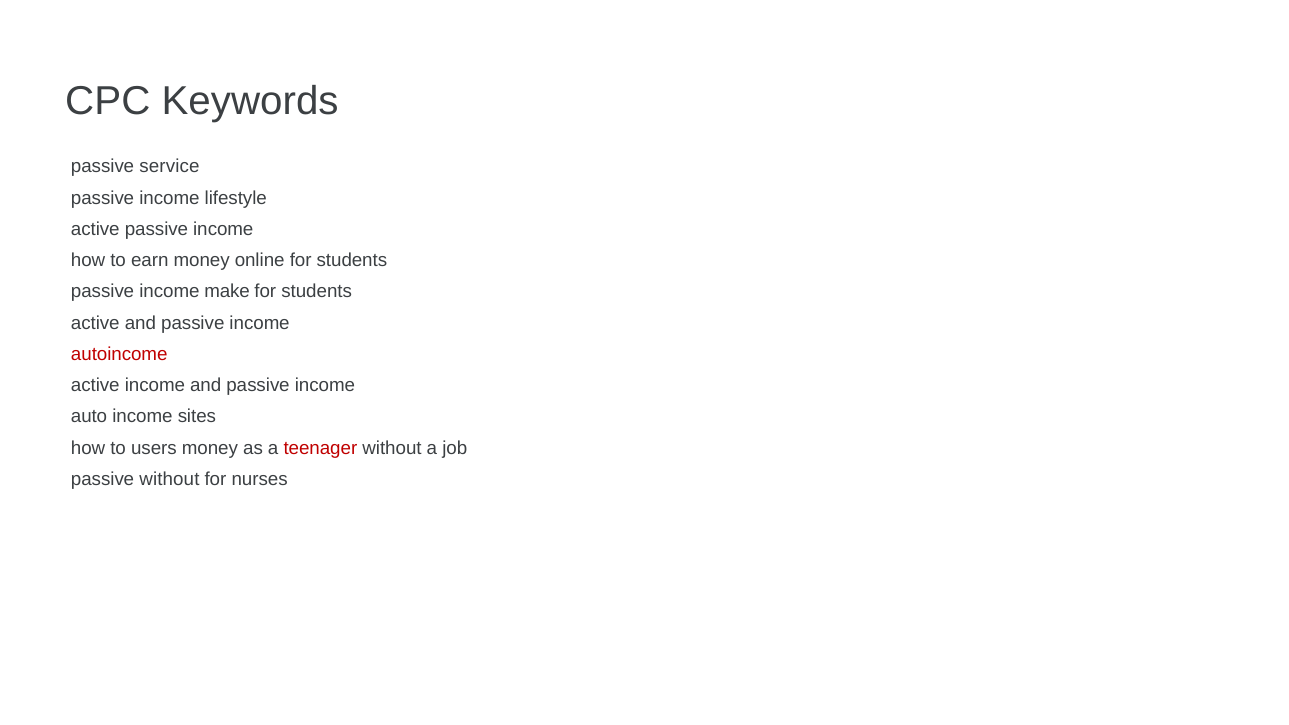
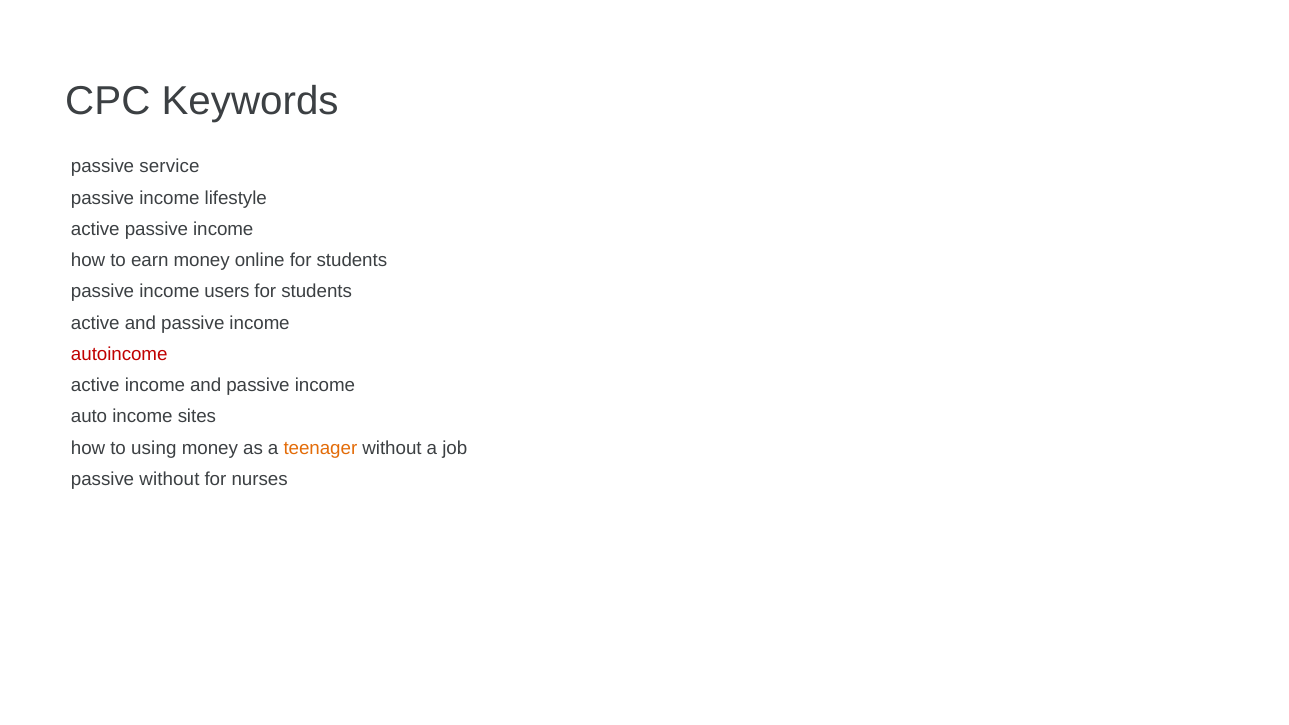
make: make -> users
users: users -> using
teenager colour: red -> orange
